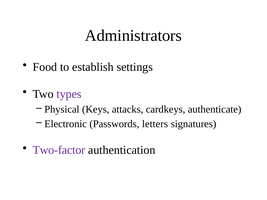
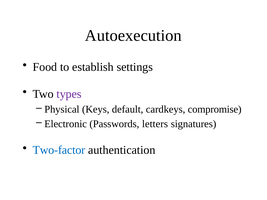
Administrators: Administrators -> Autoexecution
attacks: attacks -> default
authenticate: authenticate -> compromise
Two-factor colour: purple -> blue
